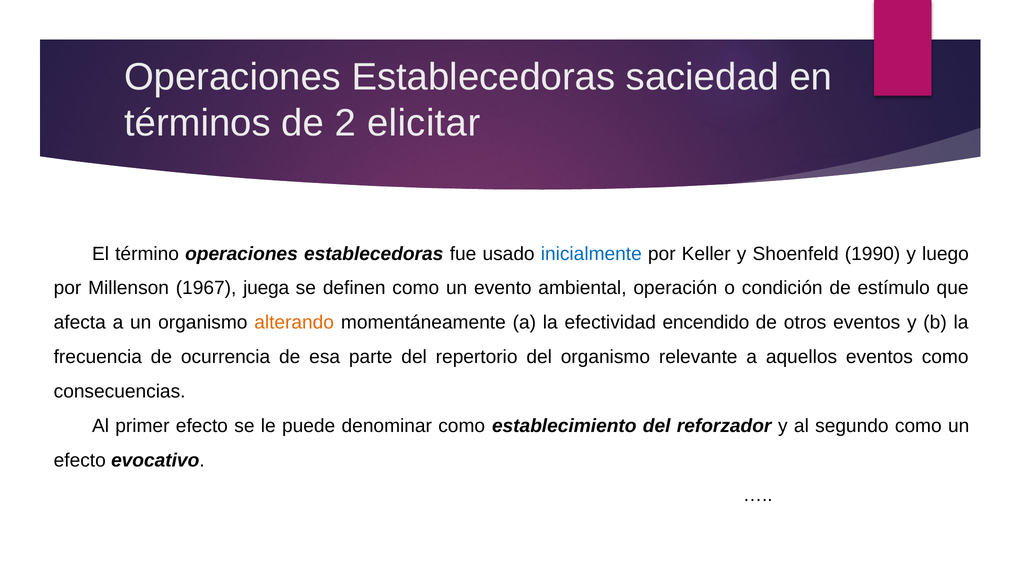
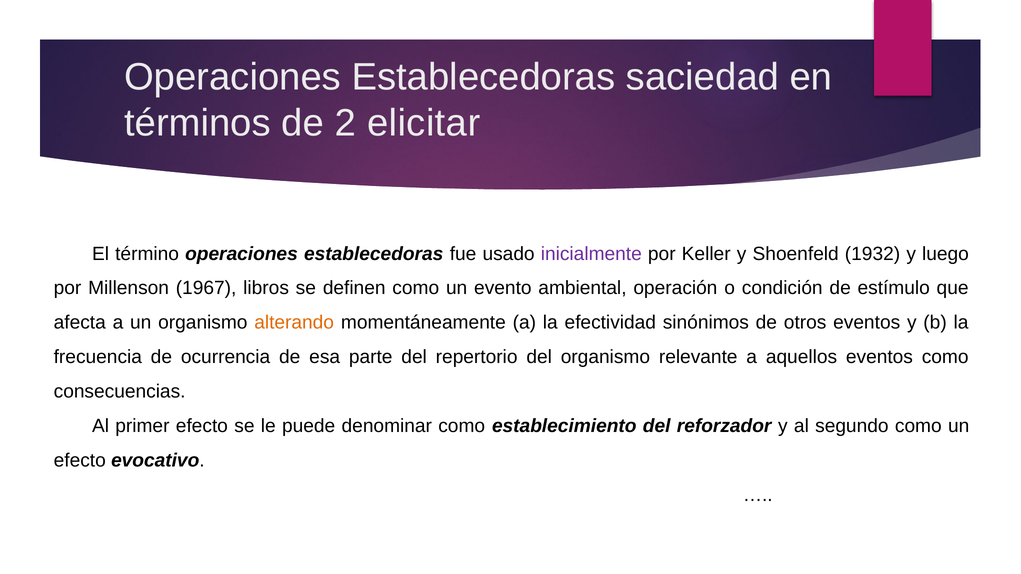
inicialmente colour: blue -> purple
1990: 1990 -> 1932
juega: juega -> libros
encendido: encendido -> sinónimos
